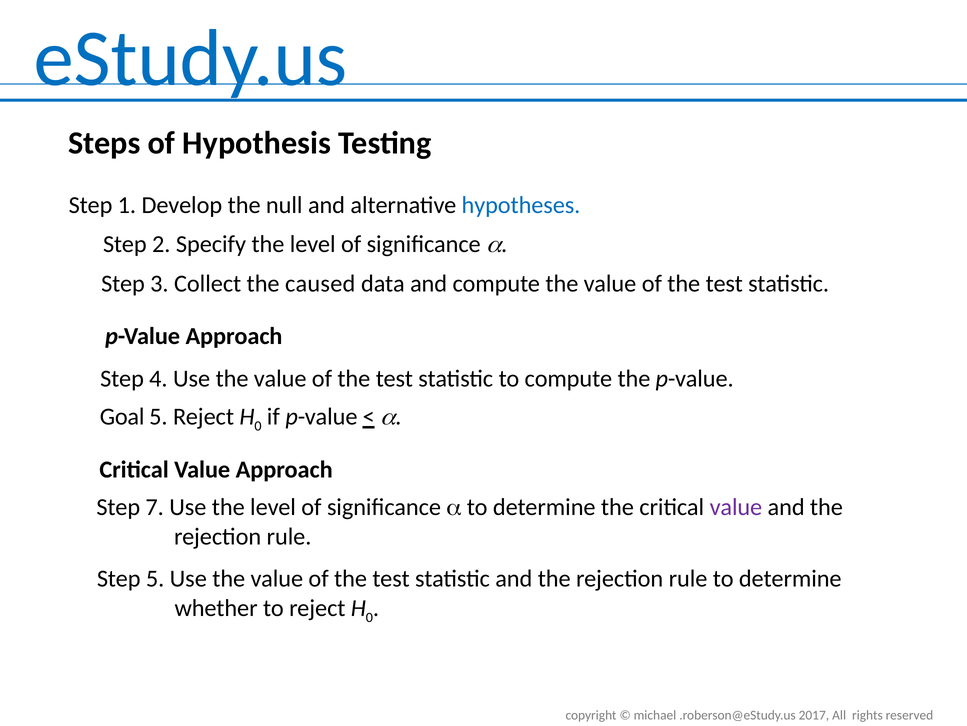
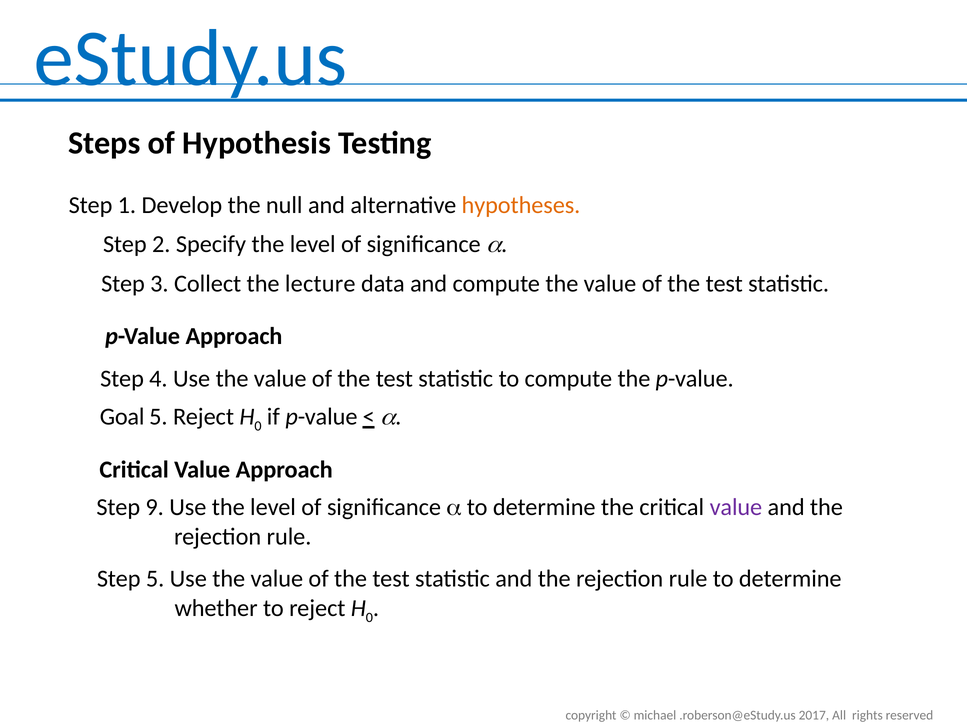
hypotheses colour: blue -> orange
caused: caused -> lecture
7: 7 -> 9
